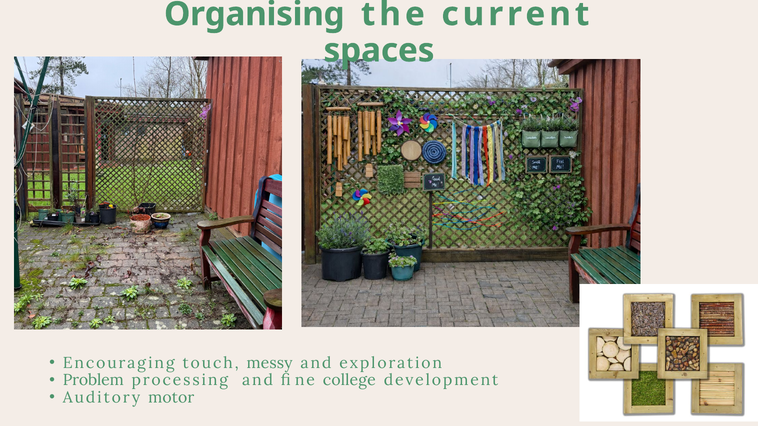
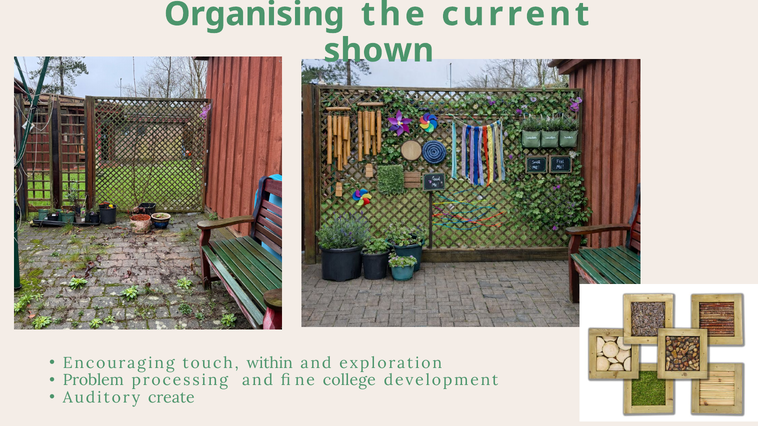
spaces: spaces -> shown
messy: messy -> within
motor: motor -> create
